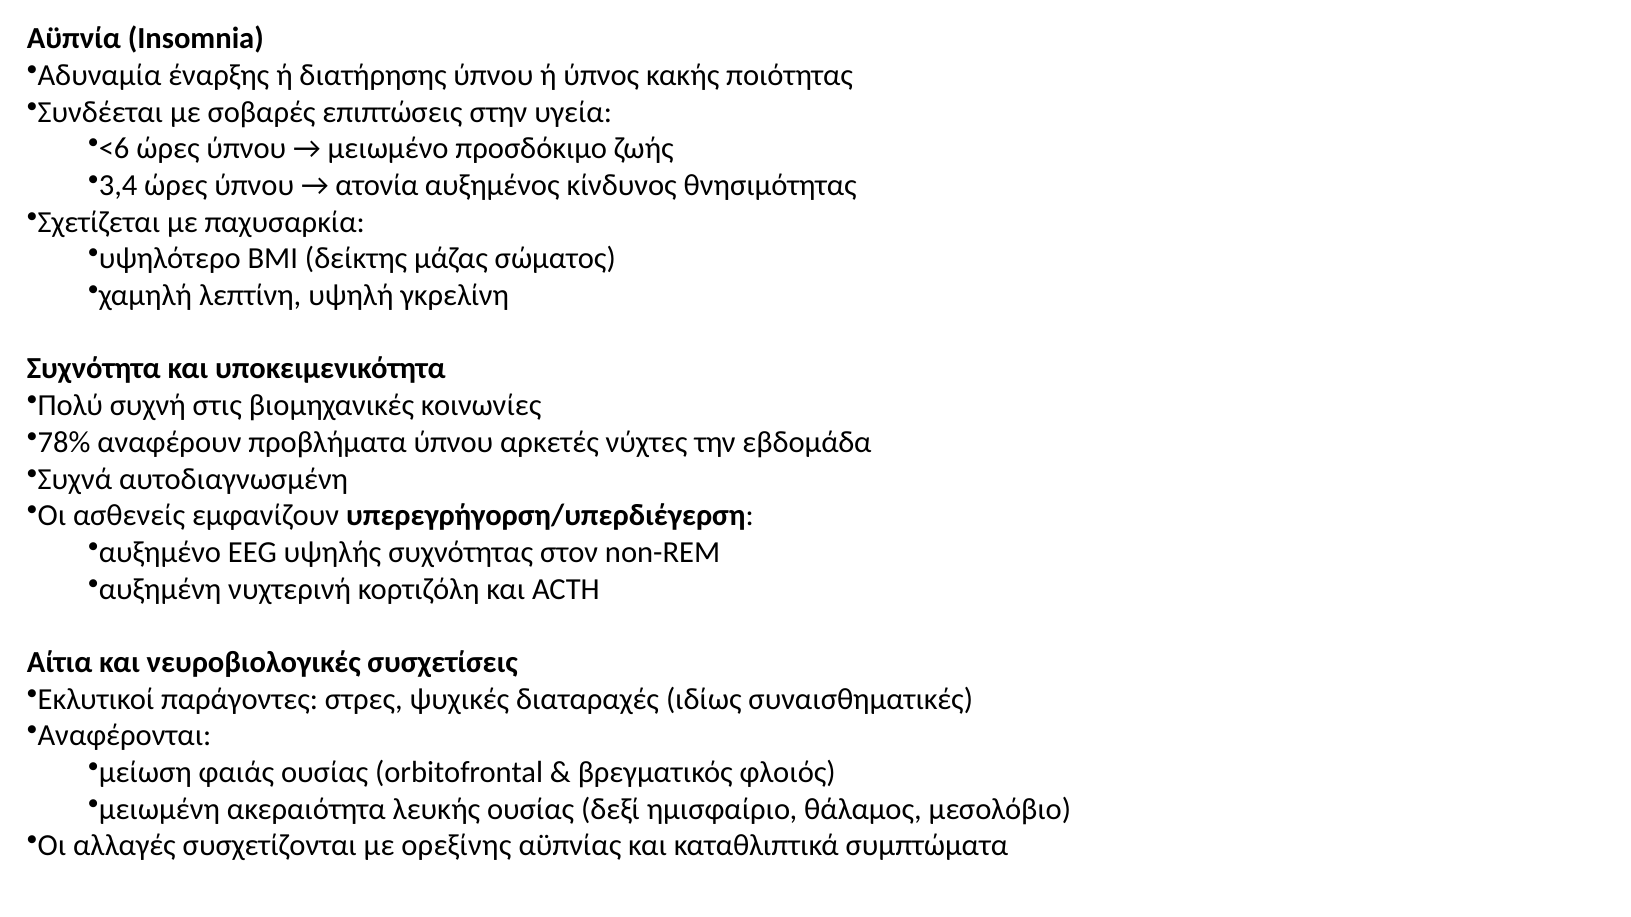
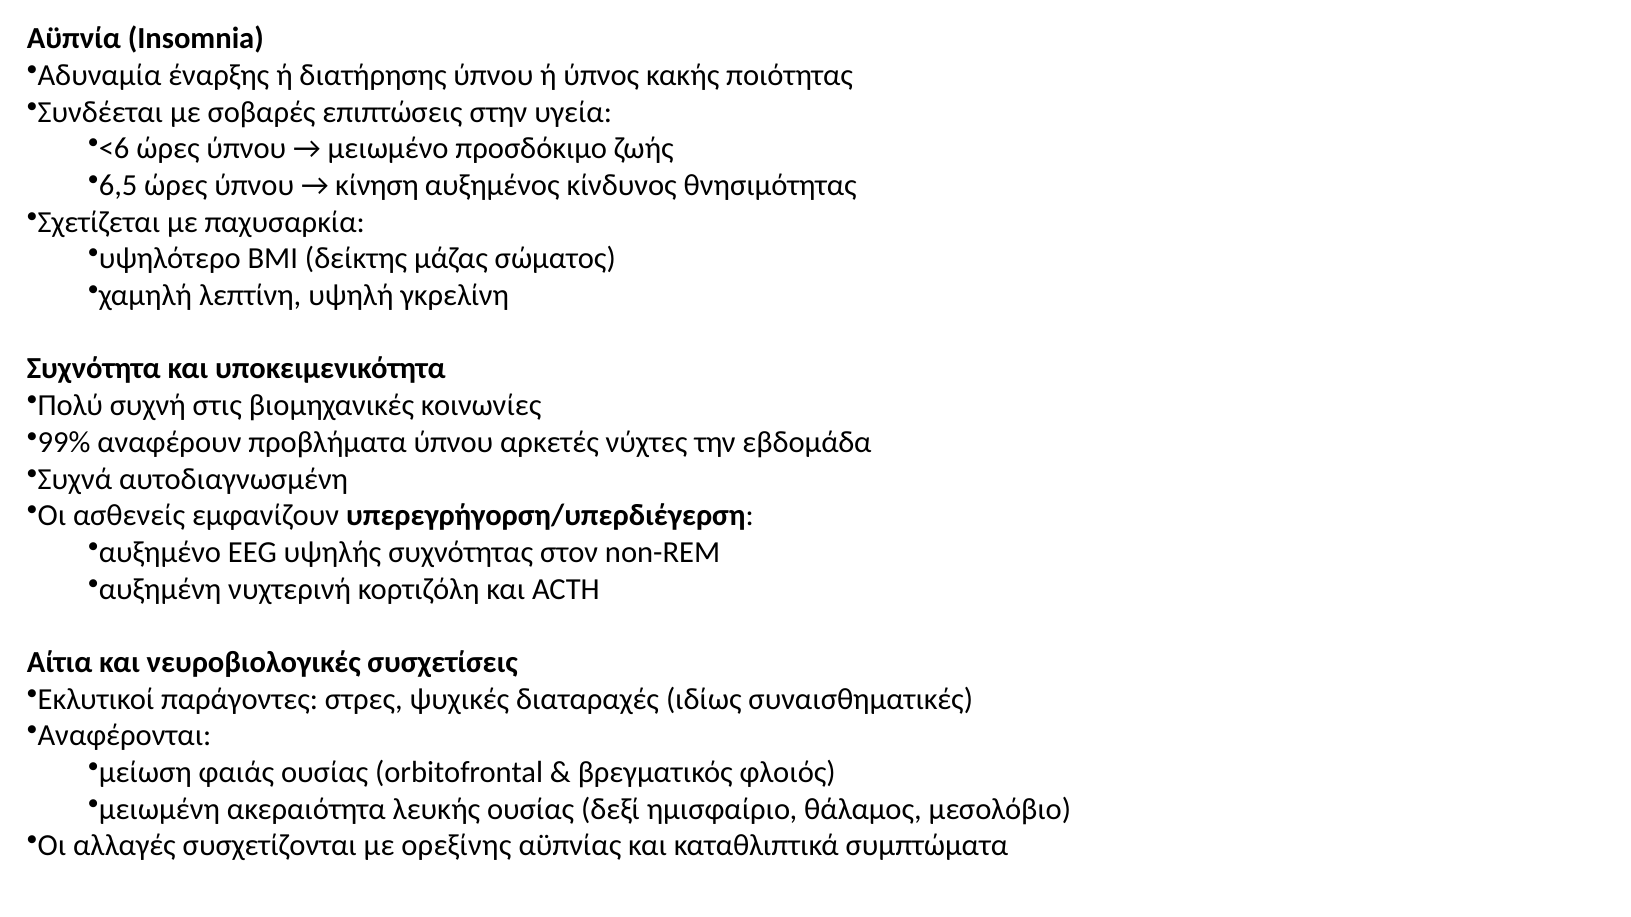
3,4: 3,4 -> 6,5
ατονία: ατονία -> κίνηση
78%: 78% -> 99%
